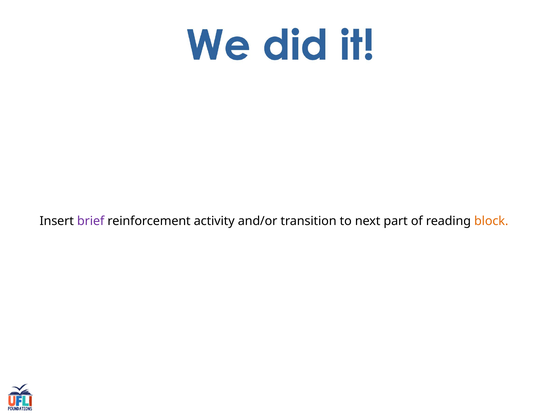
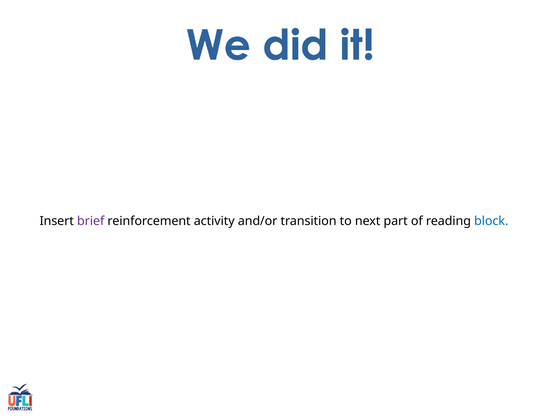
block colour: orange -> blue
